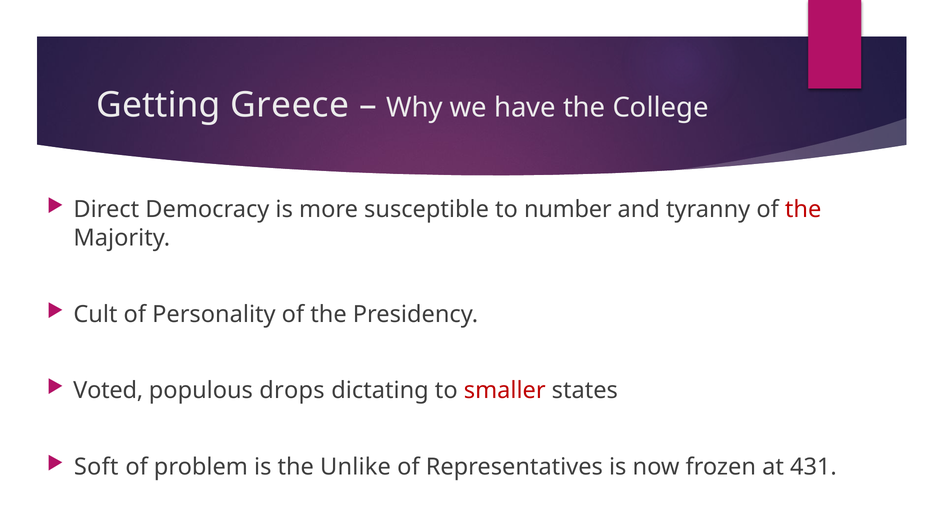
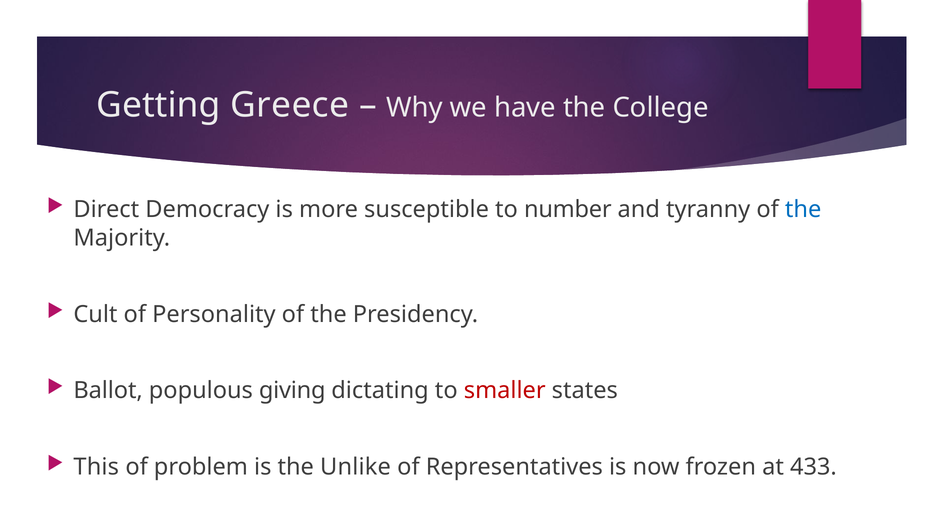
the at (803, 210) colour: red -> blue
Voted: Voted -> Ballot
drops: drops -> giving
Soft: Soft -> This
431: 431 -> 433
